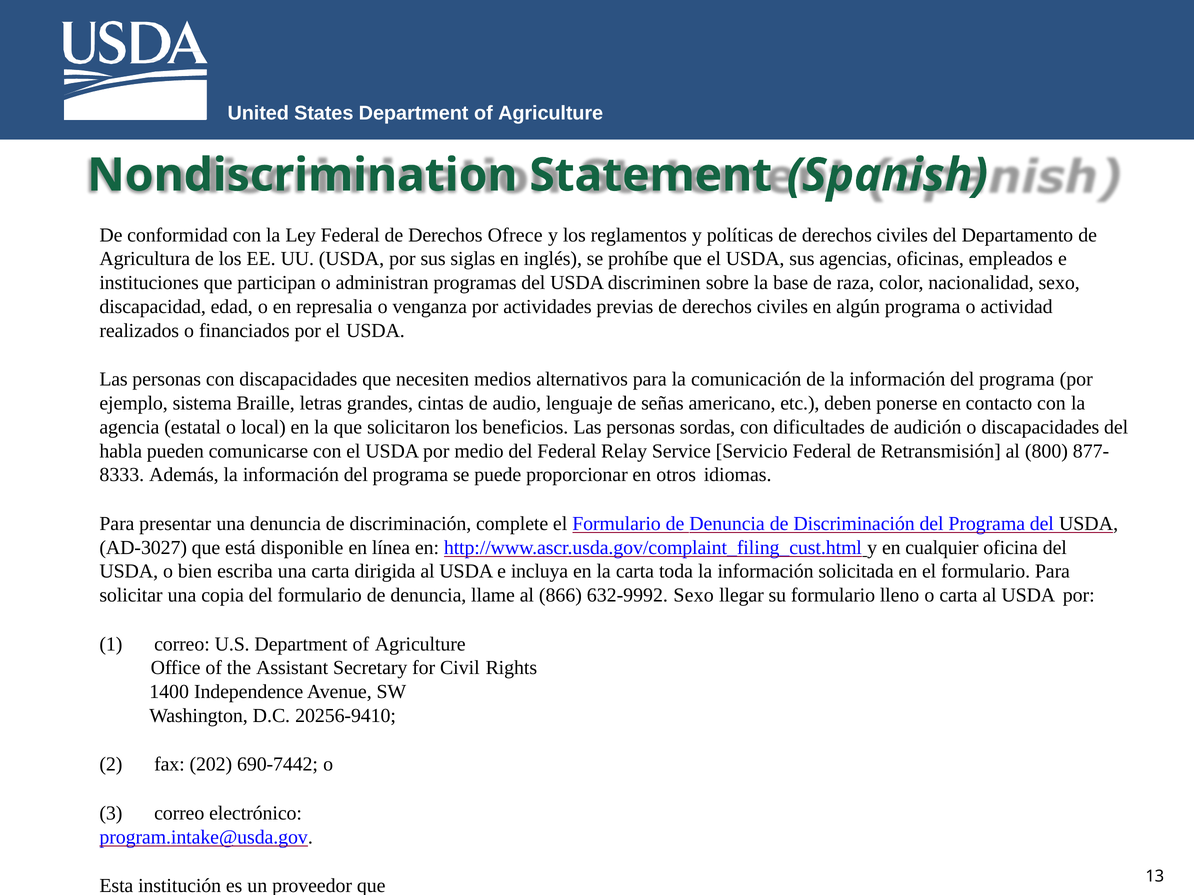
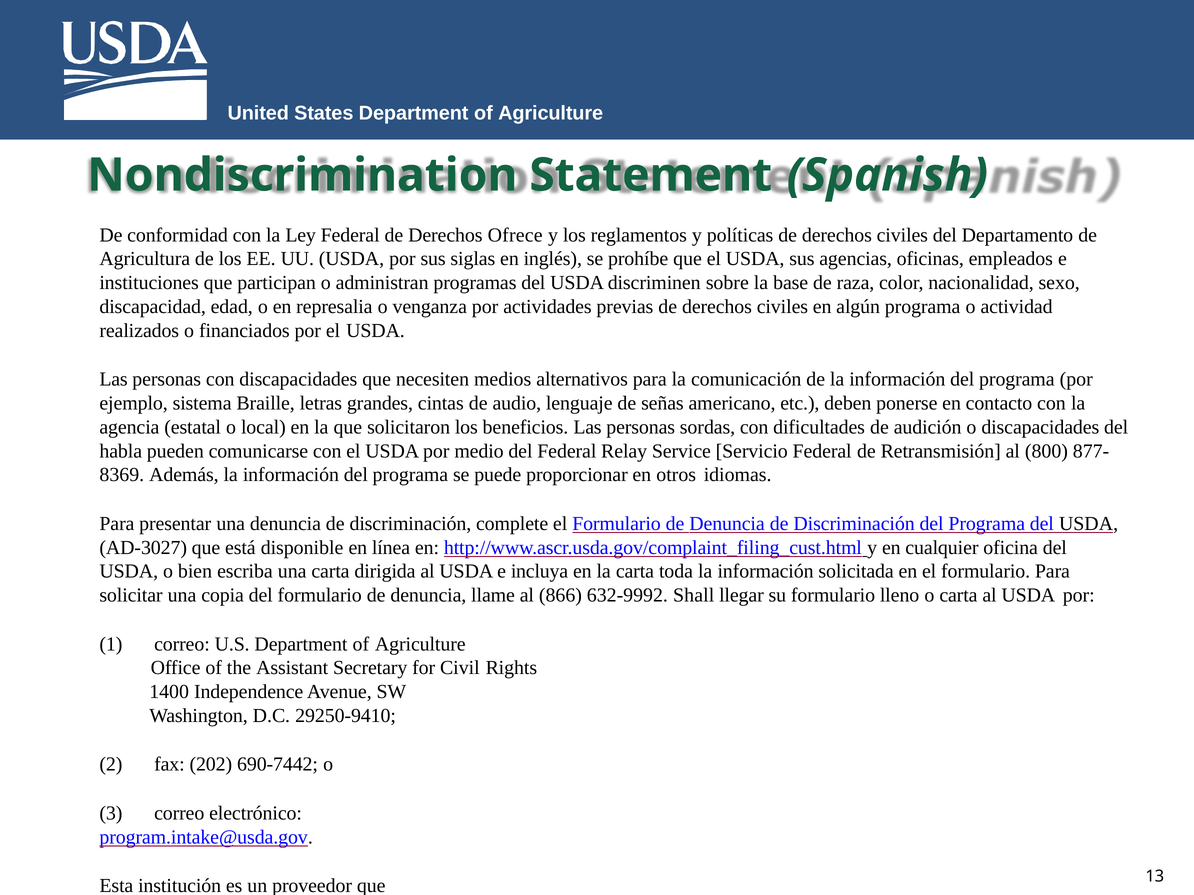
8333: 8333 -> 8369
632-9992 Sexo: Sexo -> Shall
20256-9410: 20256-9410 -> 29250-9410
